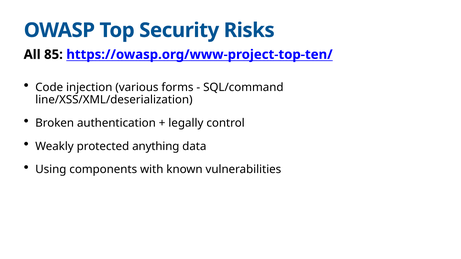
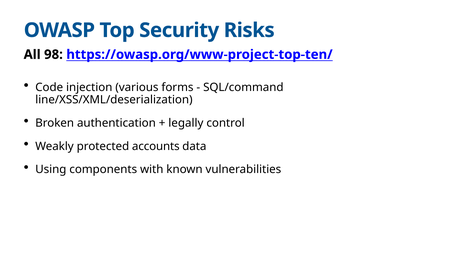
85: 85 -> 98
anything: anything -> accounts
